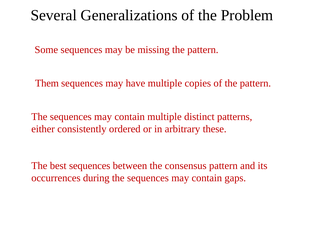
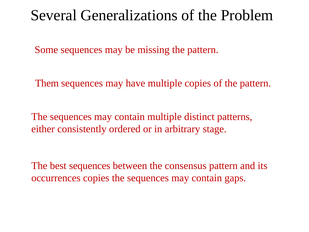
these: these -> stage
occurrences during: during -> copies
